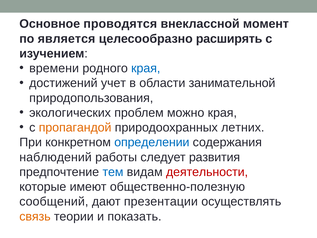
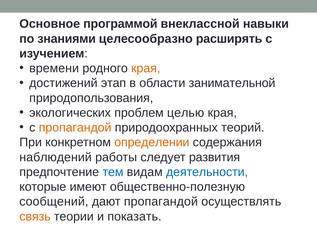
проводятся: проводятся -> программой
момент: момент -> навыки
является: является -> знаниями
края at (146, 68) colour: blue -> orange
учет: учет -> этап
можно: можно -> целью
летних: летних -> теорий
определении colour: blue -> orange
деятельности colour: red -> blue
дают презентации: презентации -> пропагандой
